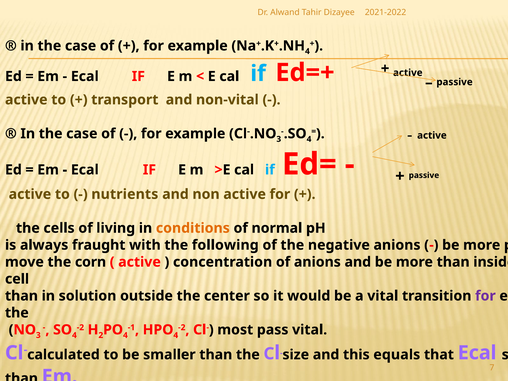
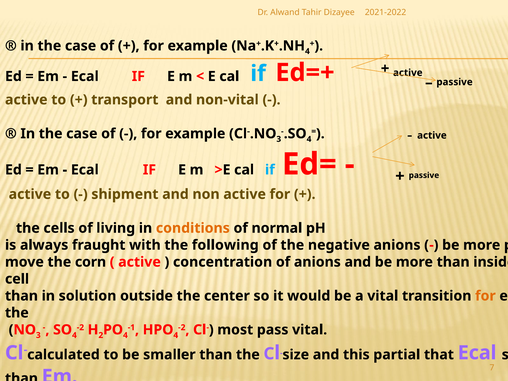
nutrients: nutrients -> shipment
for at (485, 296) colour: purple -> orange
equals: equals -> partial
